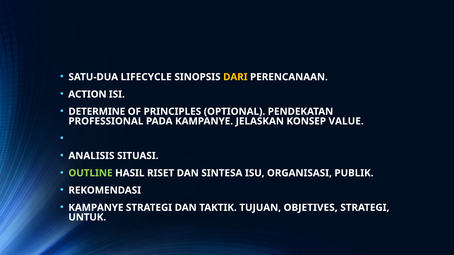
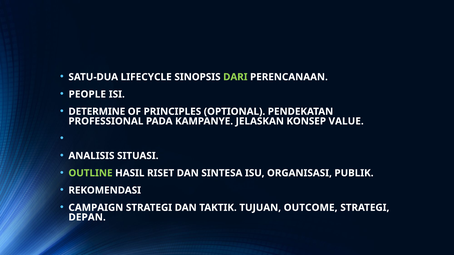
DARI colour: yellow -> light green
ACTION: ACTION -> PEOPLE
KAMPANYE at (96, 208): KAMPANYE -> CAMPAIGN
OBJETIVES: OBJETIVES -> OUTCOME
UNTUK: UNTUK -> DEPAN
